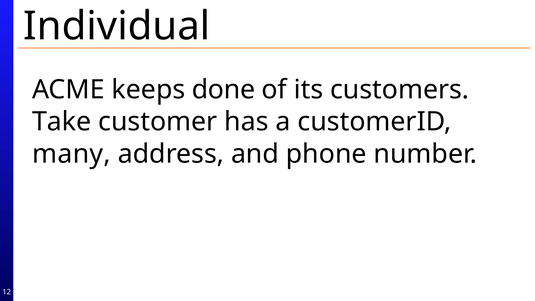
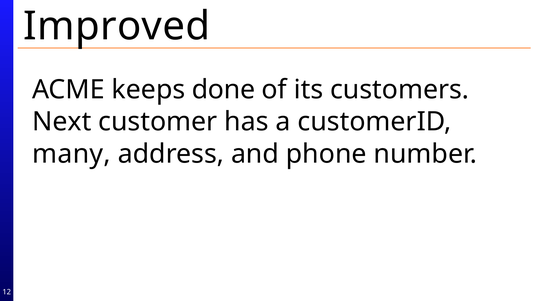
Individual: Individual -> Improved
Take: Take -> Next
